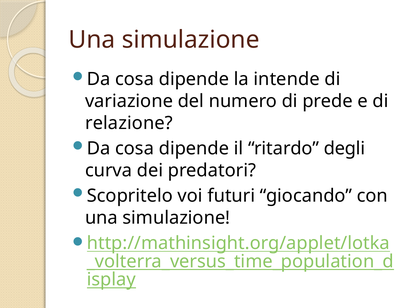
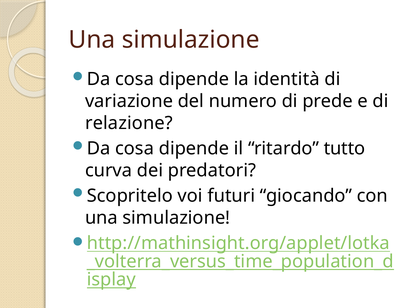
intende: intende -> identità
degli: degli -> tutto
